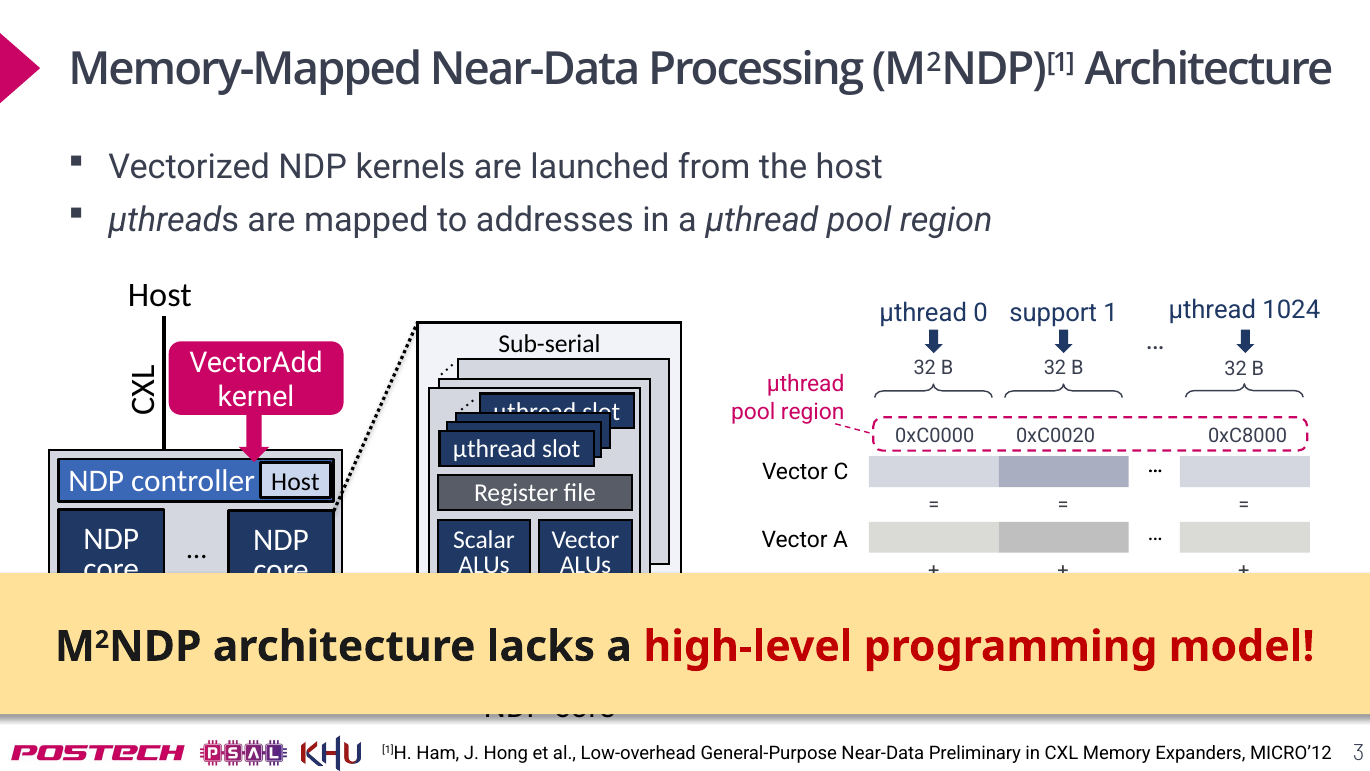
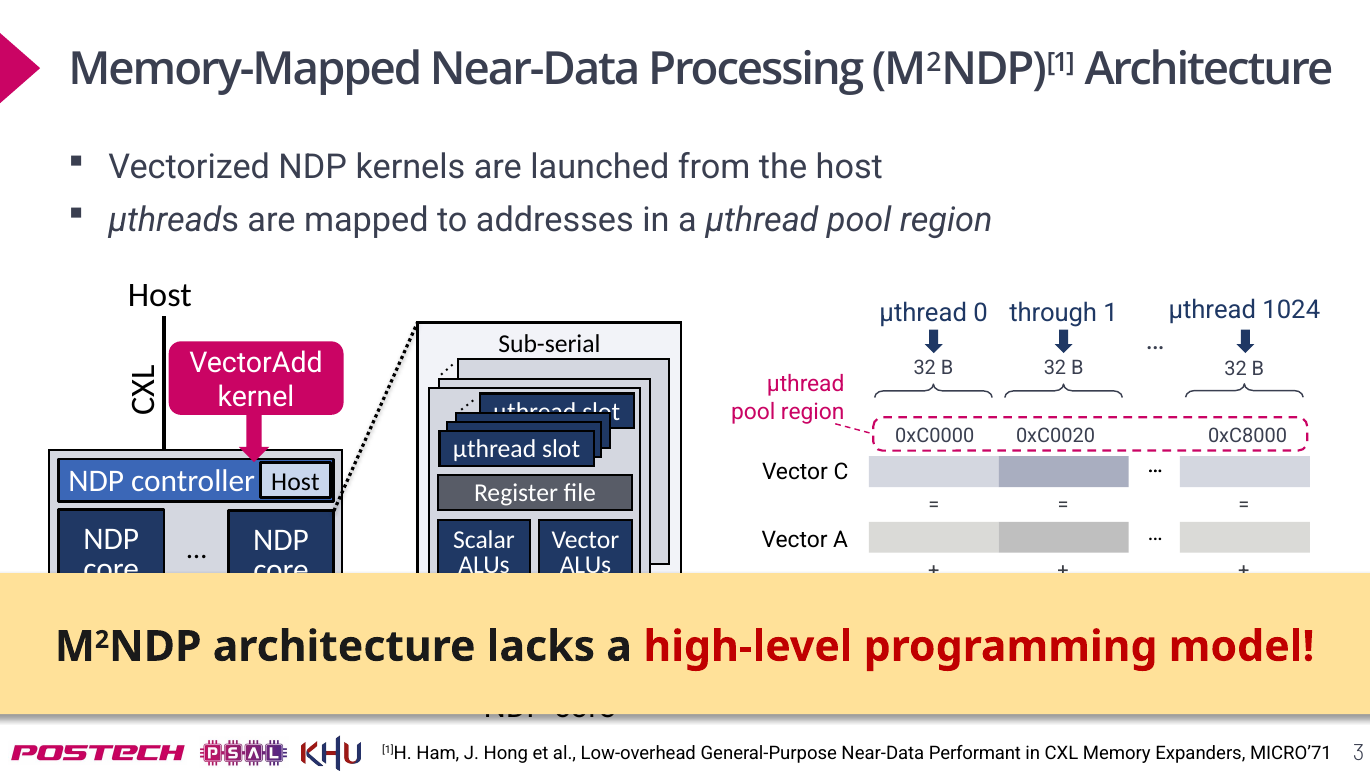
support: support -> through
Preliminary: Preliminary -> Performant
MICRO’12: MICRO’12 -> MICRO’71
